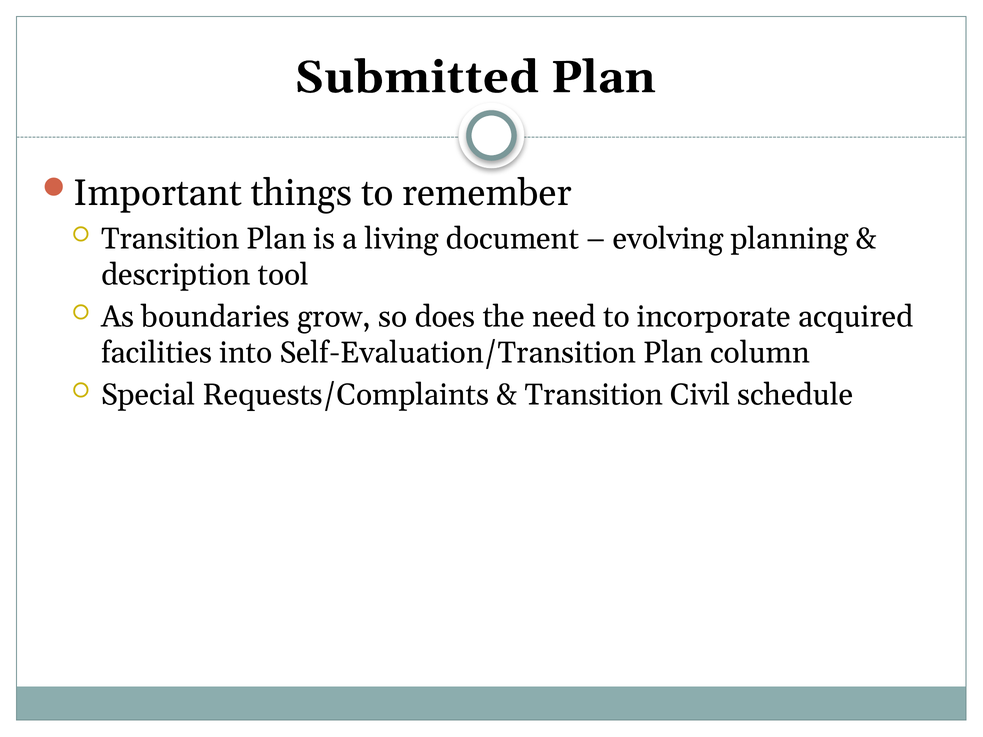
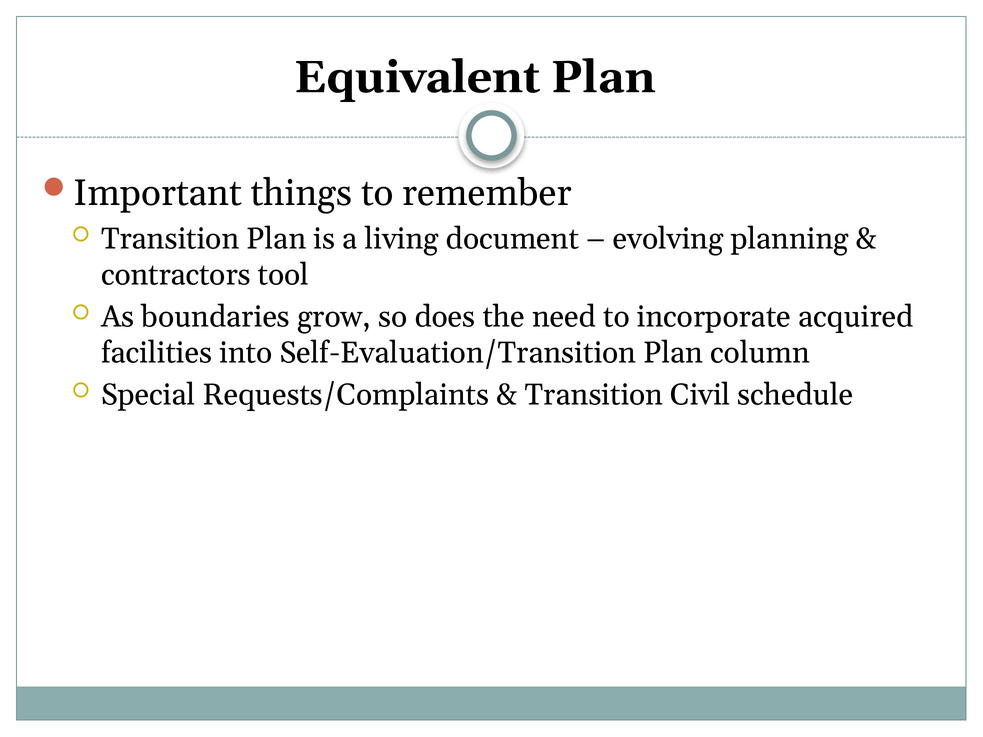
Submitted: Submitted -> Equivalent
description: description -> contractors
